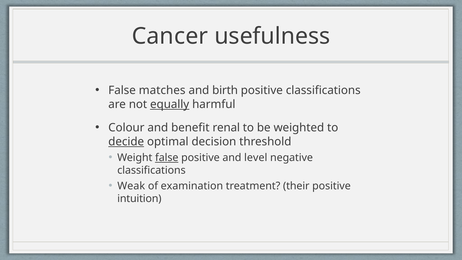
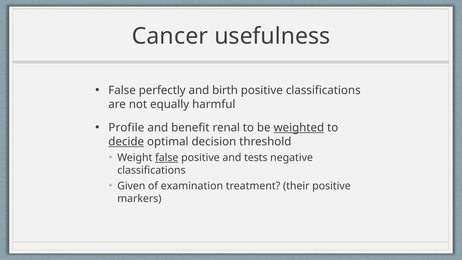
matches: matches -> perfectly
equally underline: present -> none
Colour: Colour -> Profile
weighted underline: none -> present
level: level -> tests
Weak: Weak -> Given
intuition: intuition -> markers
